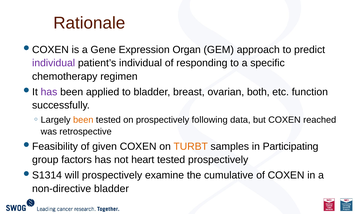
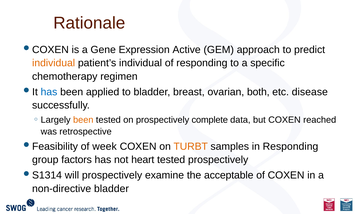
Organ: Organ -> Active
individual at (54, 63) colour: purple -> orange
has at (49, 92) colour: purple -> blue
function: function -> disease
following: following -> complete
given: given -> week
in Participating: Participating -> Responding
cumulative: cumulative -> acceptable
